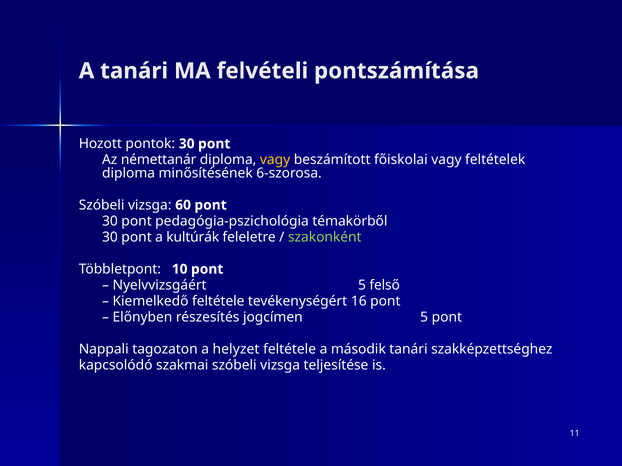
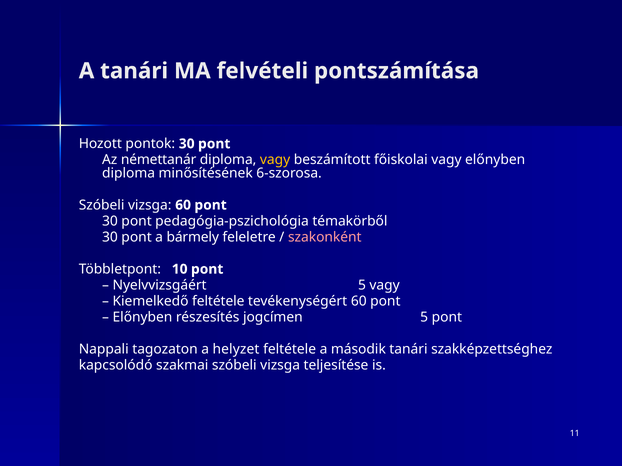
vagy feltételek: feltételek -> előnyben
kultúrák: kultúrák -> bármely
szakonként colour: light green -> pink
5 felső: felső -> vagy
tevékenységért 16: 16 -> 60
